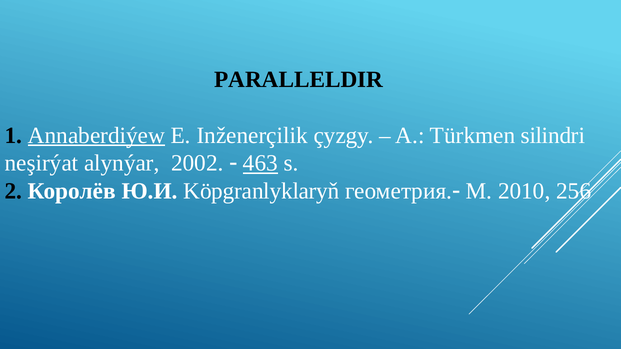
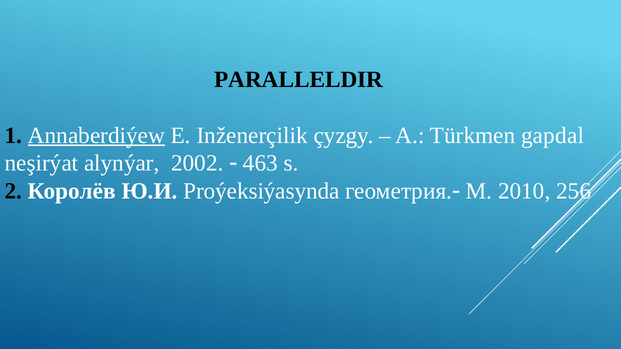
silindri: silindri -> gapdal
463 underline: present -> none
Köpgranlyklaryň: Köpgranlyklaryň -> Proýeksiýasynda
